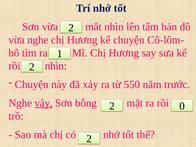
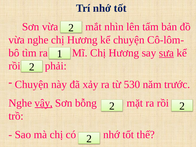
sưa underline: none -> present
rồi nhìn: nhìn -> phải
550: 550 -> 530
0 at (182, 106): 0 -> 2
